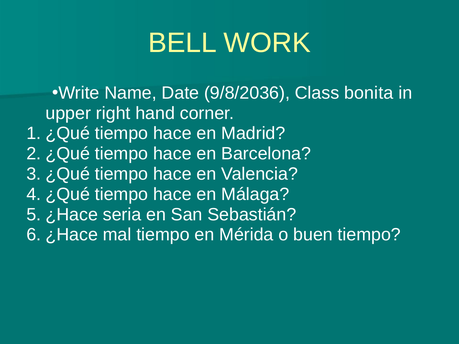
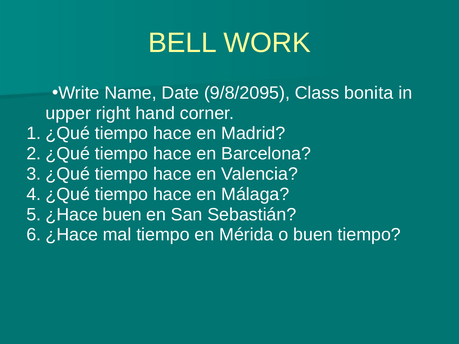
9/8/2036: 9/8/2036 -> 9/8/2095
seria at (122, 215): seria -> buen
